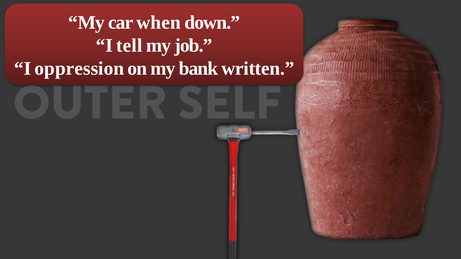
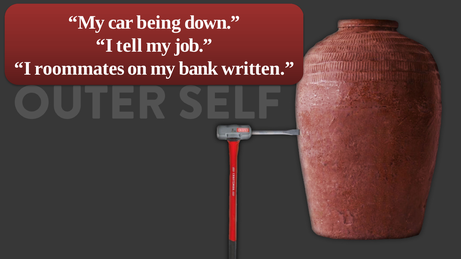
when: when -> being
oppression: oppression -> roommates
